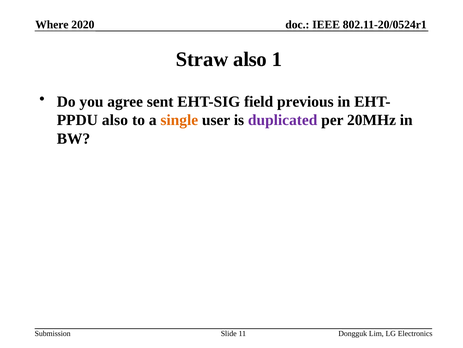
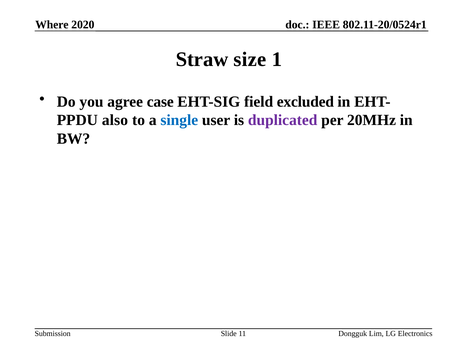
Straw also: also -> size
sent: sent -> case
previous: previous -> excluded
single colour: orange -> blue
